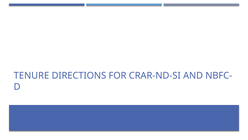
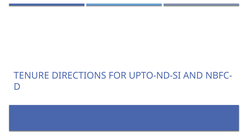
CRAR-ND-SI: CRAR-ND-SI -> UPTO-ND-SI
